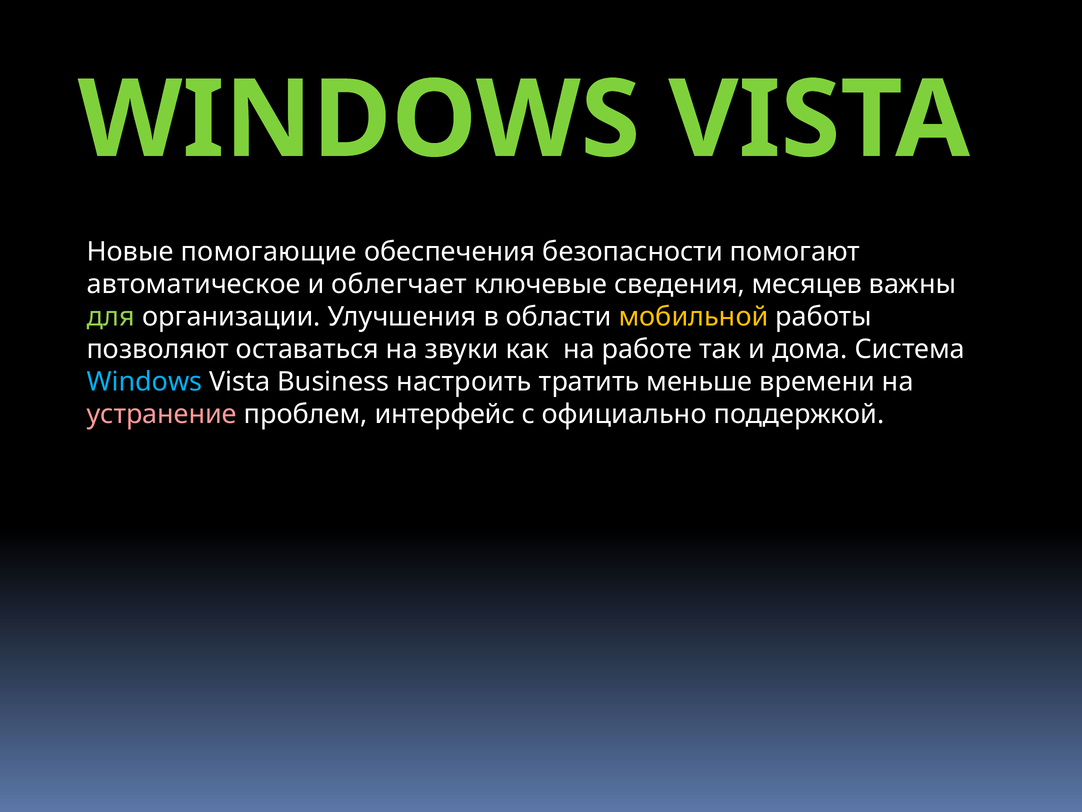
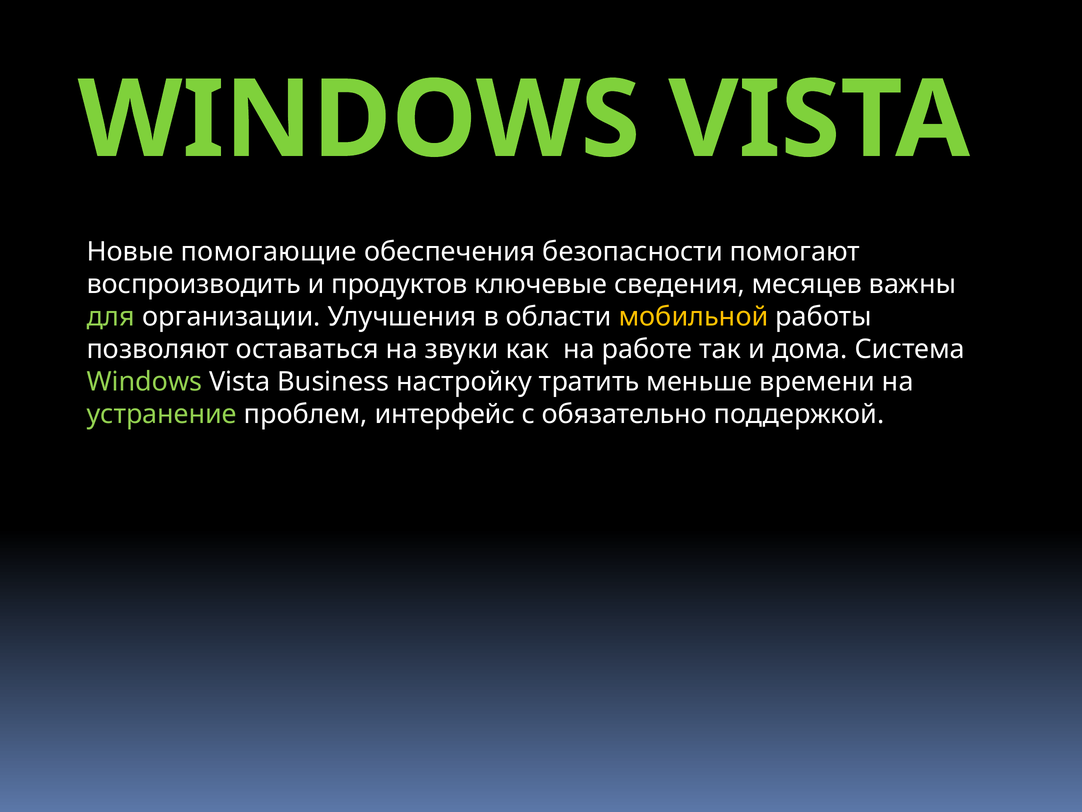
автоматическое: автоматическое -> воспроизводить
облегчает: облегчает -> продуктов
Windows at (144, 381) colour: light blue -> light green
настроить: настроить -> настройку
устранение colour: pink -> light green
официально: официально -> обязательно
